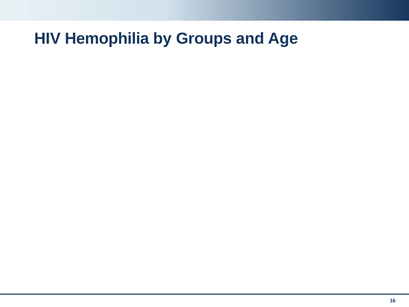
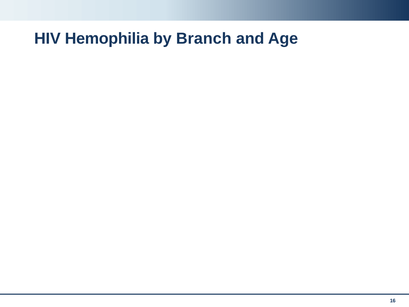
Groups: Groups -> Branch
